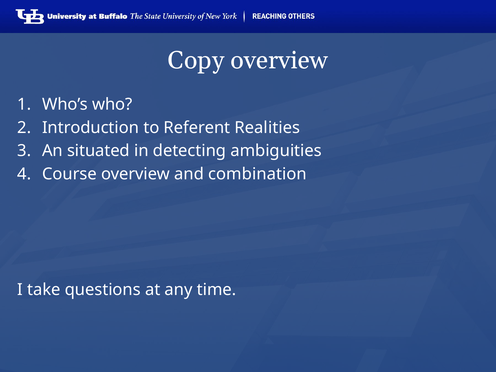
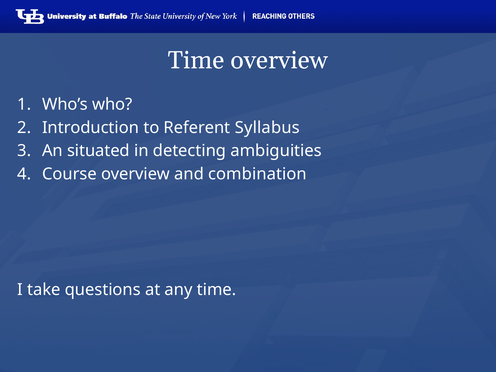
Copy at (196, 60): Copy -> Time
Realities: Realities -> Syllabus
